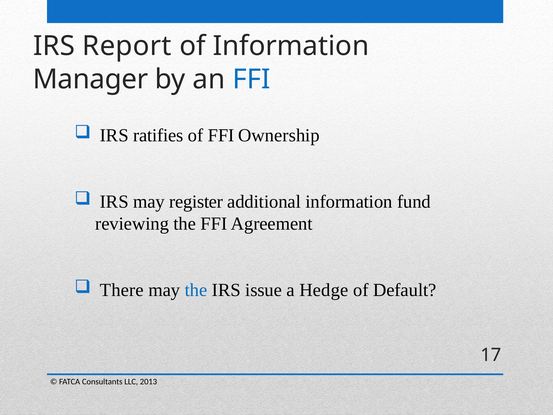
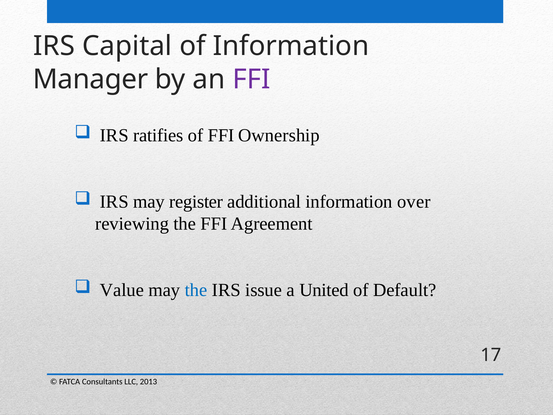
Report: Report -> Capital
FFI at (251, 79) colour: blue -> purple
fund: fund -> over
There: There -> Value
Hedge: Hedge -> United
